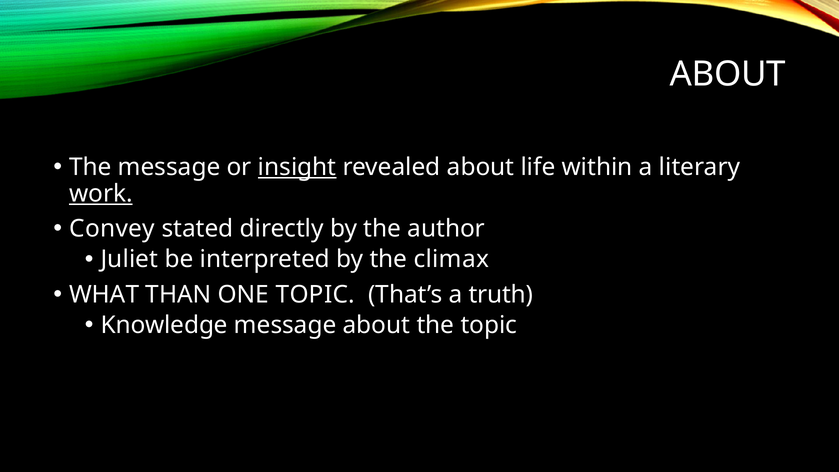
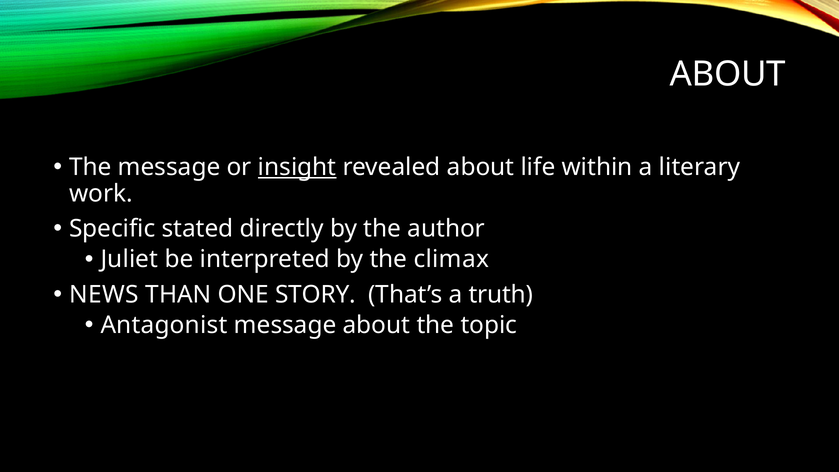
work underline: present -> none
Convey: Convey -> Specific
WHAT: WHAT -> NEWS
ONE TOPIC: TOPIC -> STORY
Knowledge: Knowledge -> Antagonist
